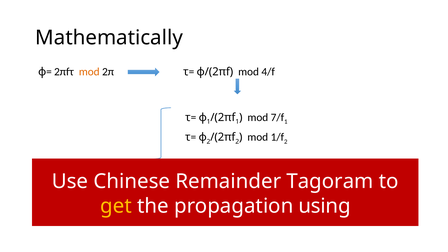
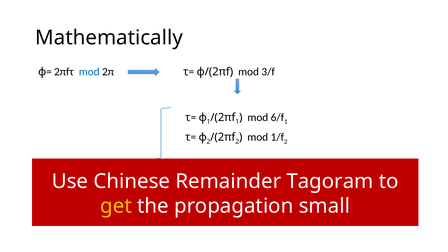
mod at (89, 72) colour: orange -> blue
4/f: 4/f -> 3/f
7/f: 7/f -> 6/f
using: using -> small
